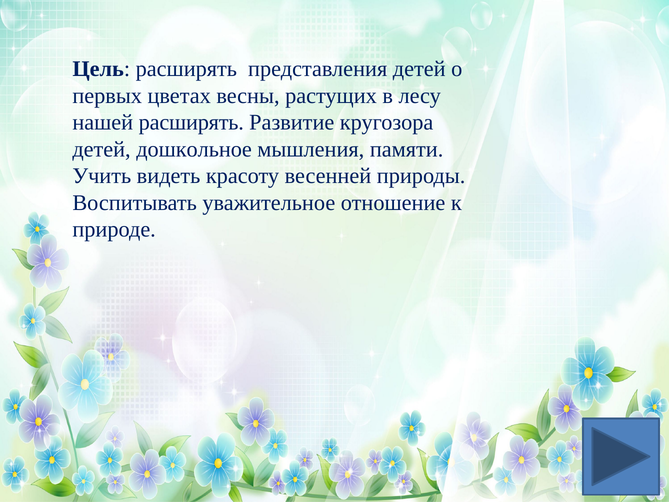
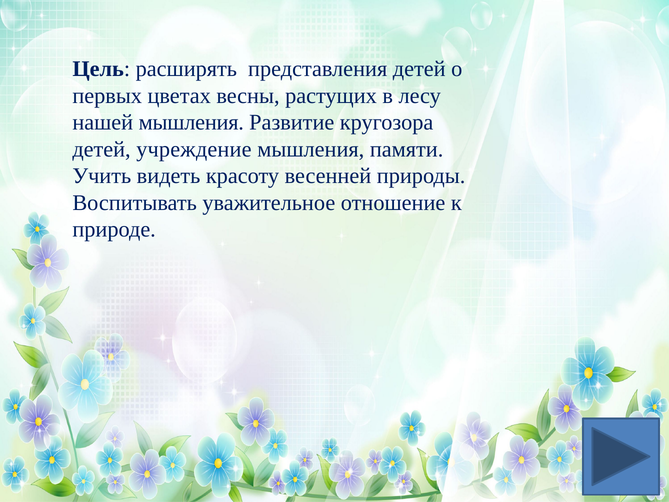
нашей расширять: расширять -> мышления
дошкольное: дошкольное -> учреждение
